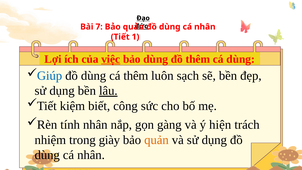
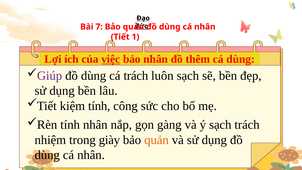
bảo dùng: dùng -> nhân
Giúp colour: blue -> purple
cá thêm: thêm -> trách
lâu underline: present -> none
kiệm biết: biết -> tính
ý hiện: hiện -> sạch
